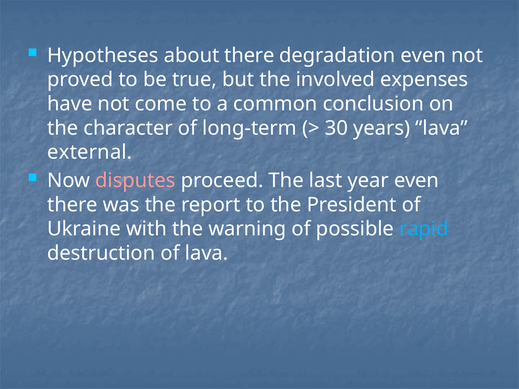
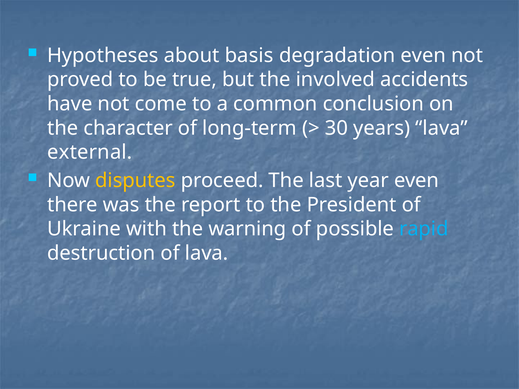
about there: there -> basis
expenses: expenses -> accidents
disputes colour: pink -> yellow
